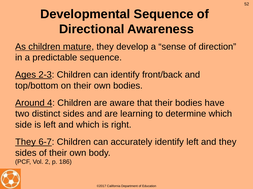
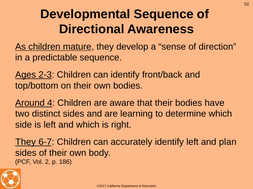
and they: they -> plan
